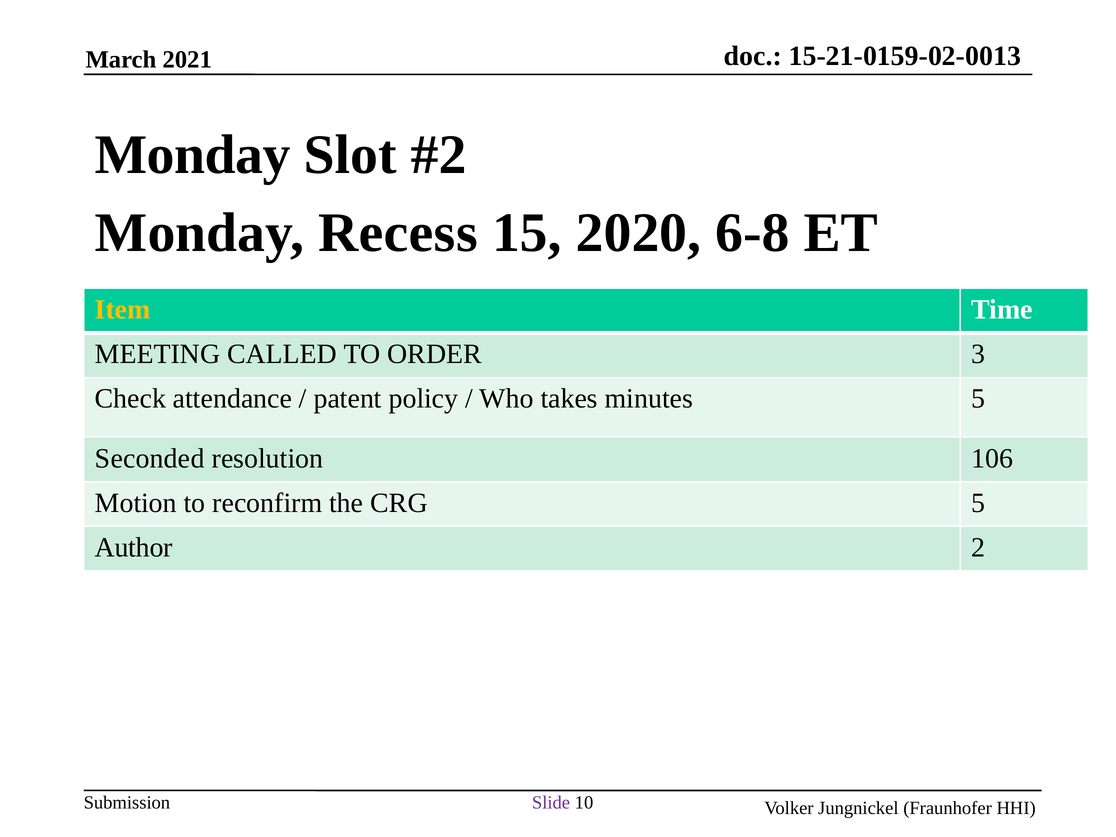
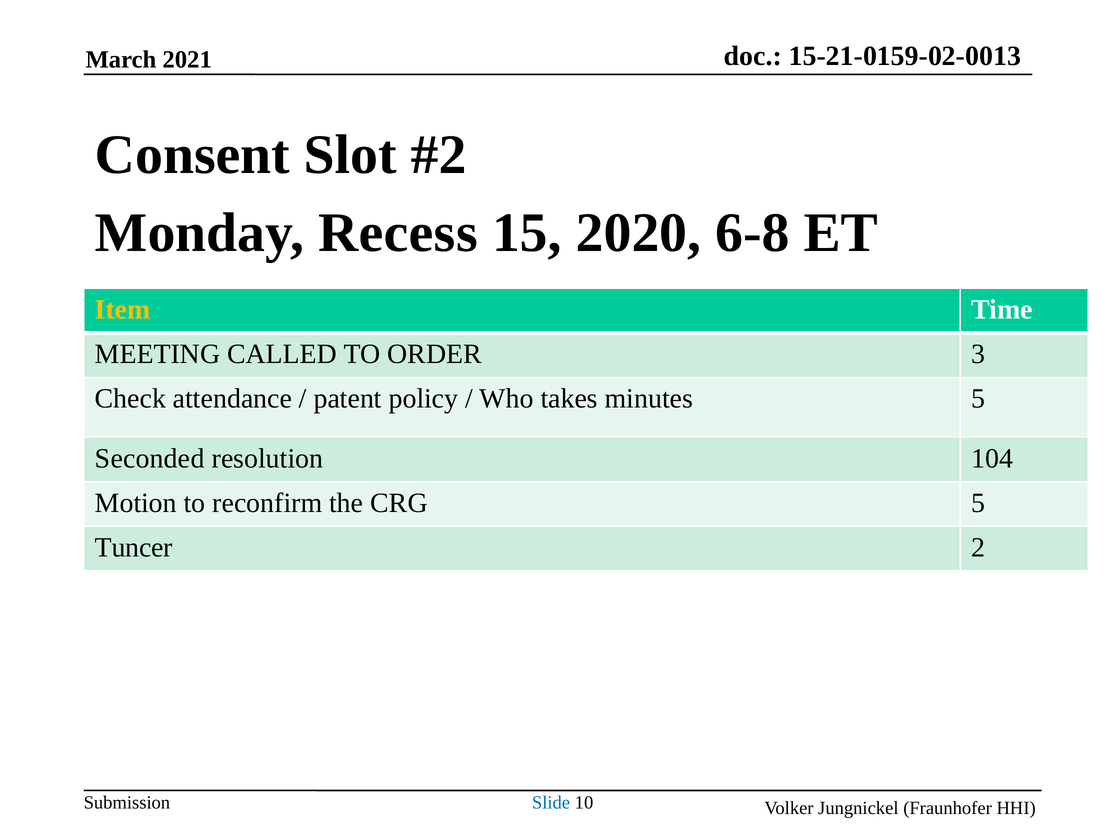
Monday at (193, 155): Monday -> Consent
106: 106 -> 104
Author: Author -> Tuncer
Slide colour: purple -> blue
